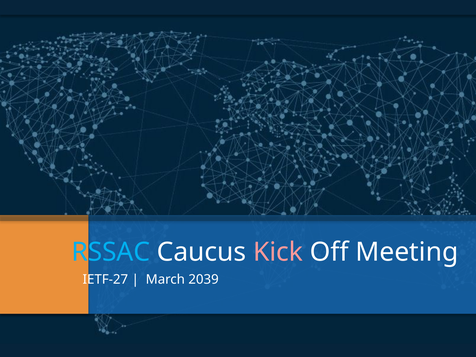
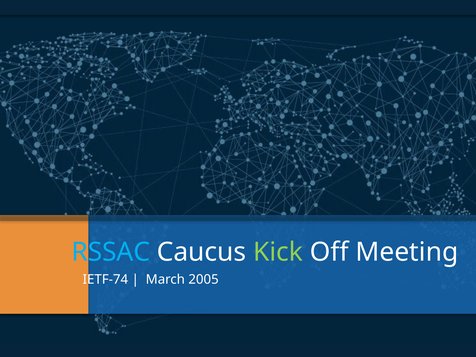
Kick colour: pink -> light green
IETF-27: IETF-27 -> IETF-74
2039: 2039 -> 2005
